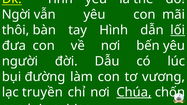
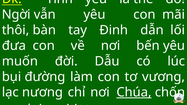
Hình: Hình -> Đinh
lối underline: present -> none
người: người -> muốn
lạc truyền: truyền -> nương
